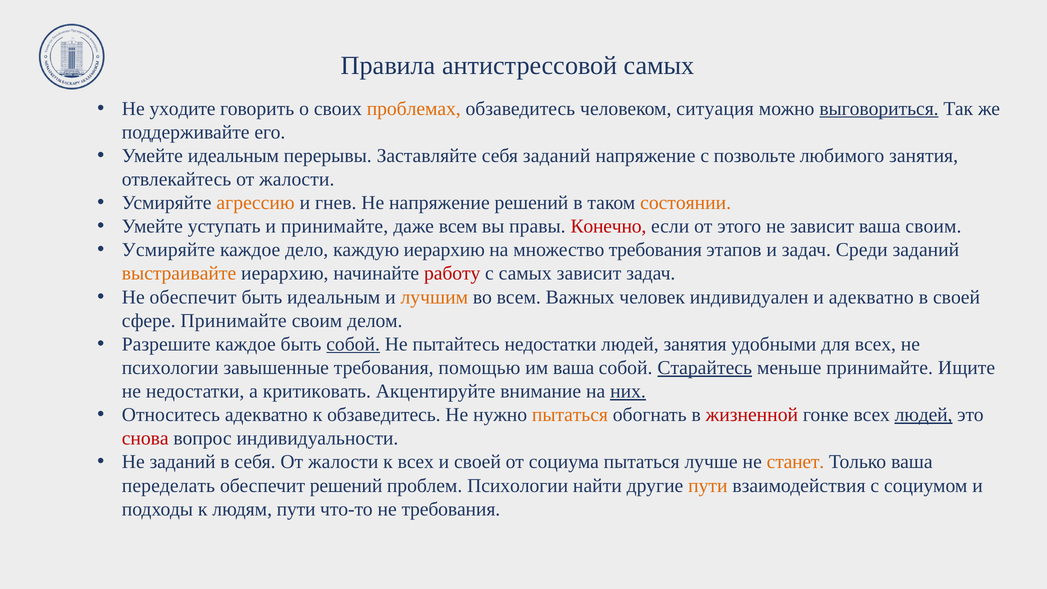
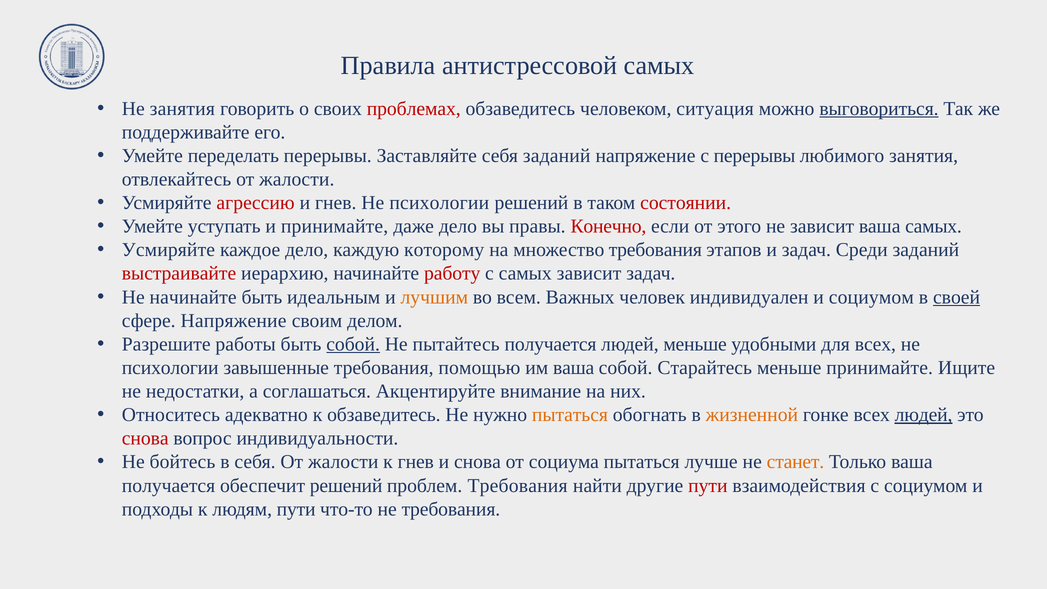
Не уходите: уходите -> занятия
проблемах colour: orange -> red
Умейте идеальным: идеальным -> переделать
с позвольте: позвольте -> перерывы
агрессию colour: orange -> red
гнев Не напряжение: напряжение -> психологии
состоянии colour: orange -> red
даже всем: всем -> дело
ваша своим: своим -> самых
каждую иерархию: иерархию -> которому
выстраивайте colour: orange -> red
Не обеспечит: обеспечит -> начинайте
и адекватно: адекватно -> социумом
своей at (957, 297) underline: none -> present
сфере Принимайте: Принимайте -> Напряжение
Разрешите каждое: каждое -> работы
пытайтесь недостатки: недостатки -> получается
людей занятия: занятия -> меньше
Старайтесь underline: present -> none
критиковать: критиковать -> соглашаться
них underline: present -> none
жизненной colour: red -> orange
Не заданий: заданий -> бойтесь
к всех: всех -> гнев
и своей: своей -> снова
переделать at (168, 486): переделать -> получается
проблем Психологии: Психологии -> Требования
пути at (708, 486) colour: orange -> red
